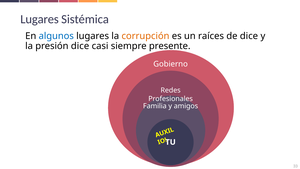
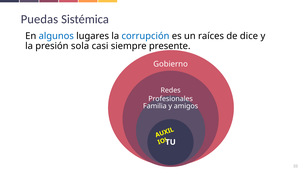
Lugares at (40, 19): Lugares -> Puedas
corrupción colour: orange -> blue
presión dice: dice -> sola
